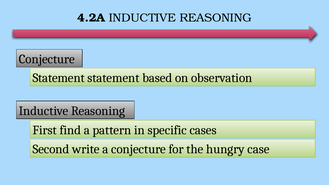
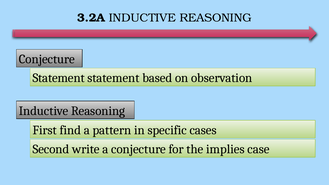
4.2A: 4.2A -> 3.2A
hungry: hungry -> implies
